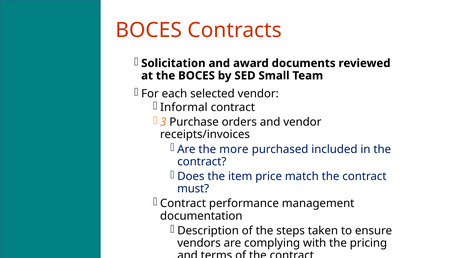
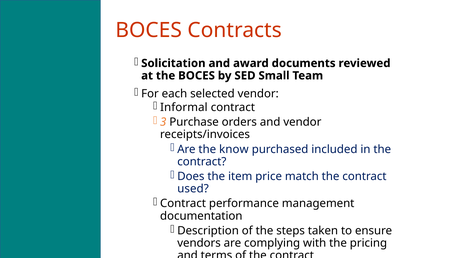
more: more -> know
must: must -> used
